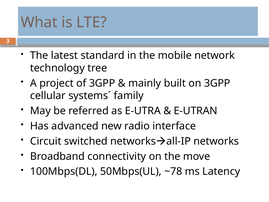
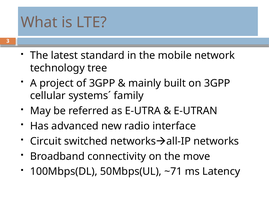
~78: ~78 -> ~71
